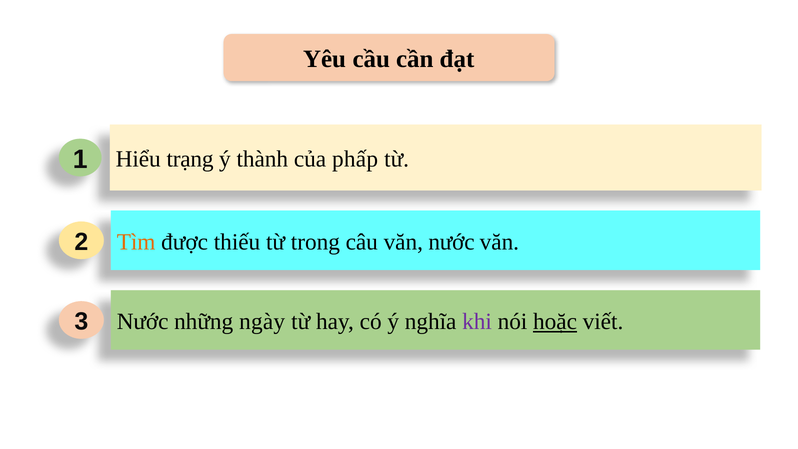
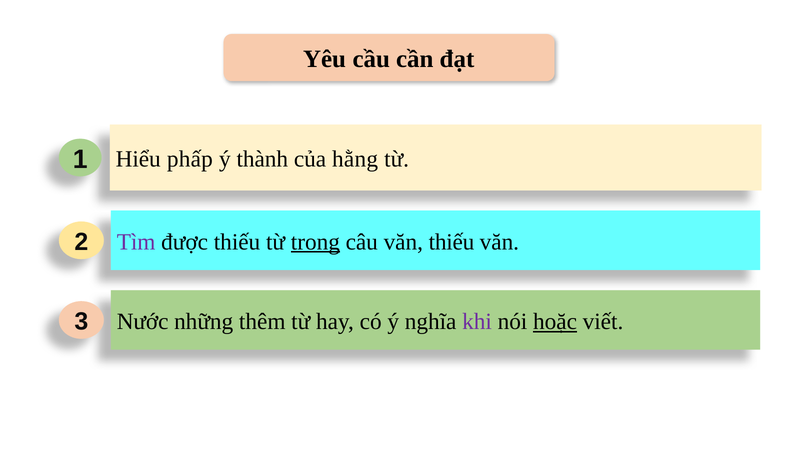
trạng: trạng -> phấp
phấp: phấp -> hằng
Tìm colour: orange -> purple
trong underline: none -> present
văn nước: nước -> thiếu
ngày: ngày -> thêm
